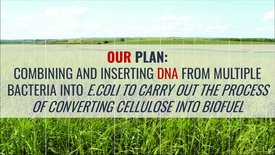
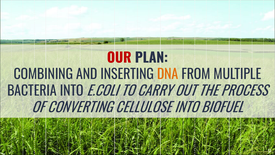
DNA colour: red -> orange
